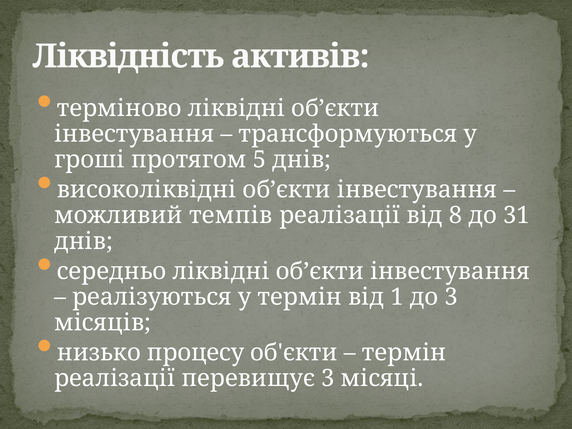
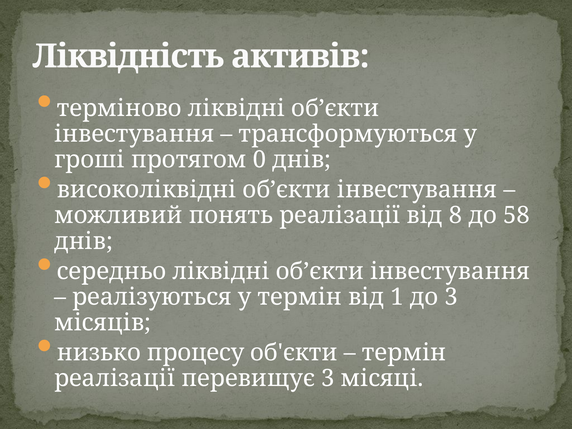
5: 5 -> 0
темпів: темпів -> понять
31: 31 -> 58
